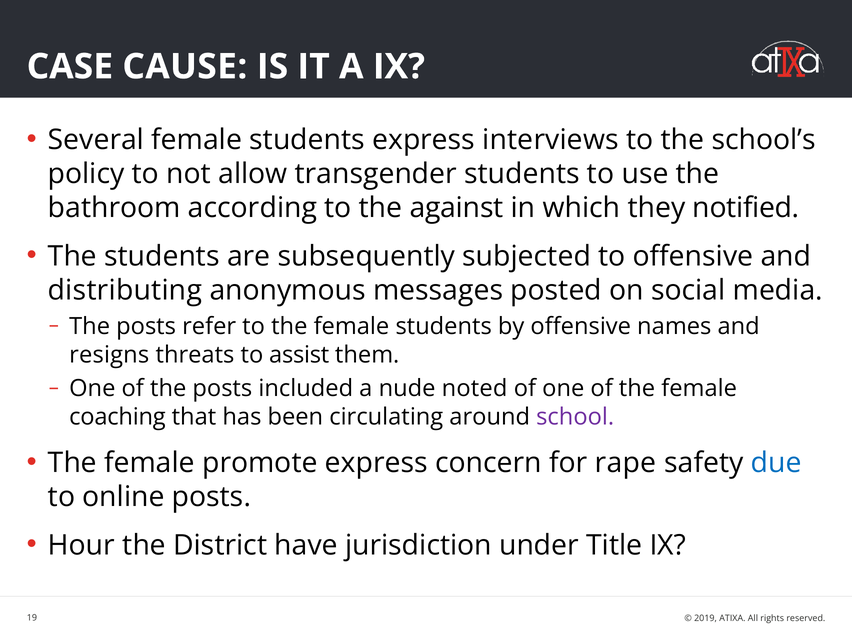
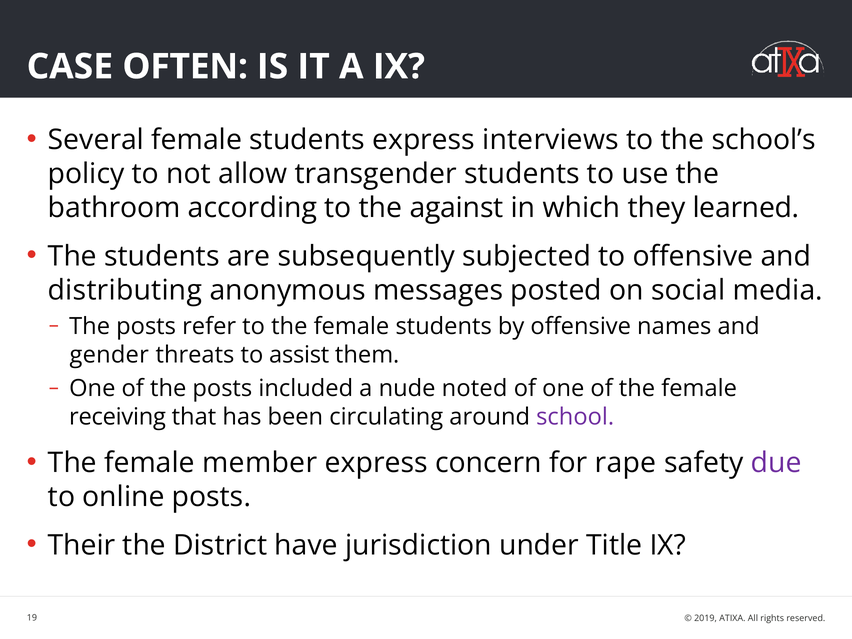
CAUSE: CAUSE -> OFTEN
notified: notified -> learned
resigns: resigns -> gender
coaching: coaching -> receiving
promote: promote -> member
due colour: blue -> purple
Hour: Hour -> Their
